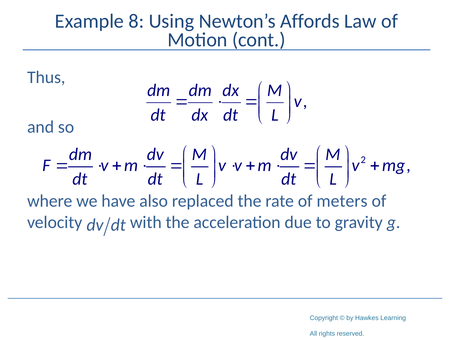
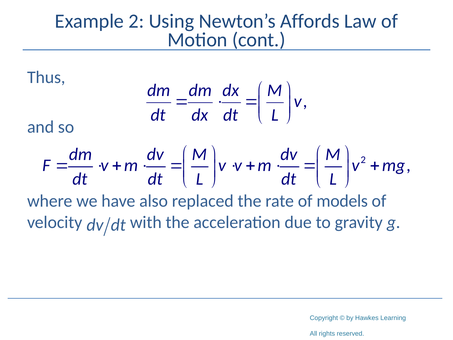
Example 8: 8 -> 2
meters: meters -> models
